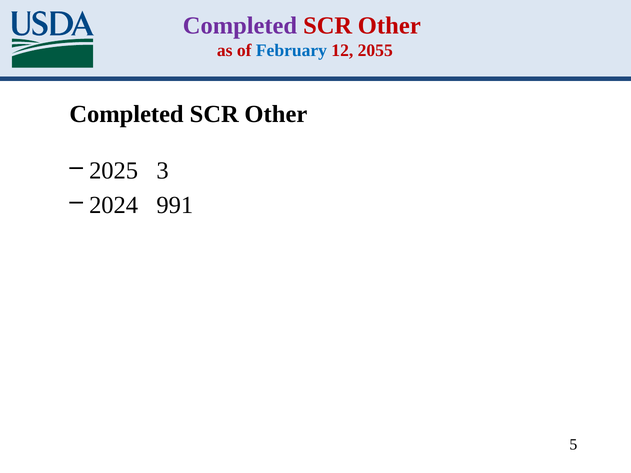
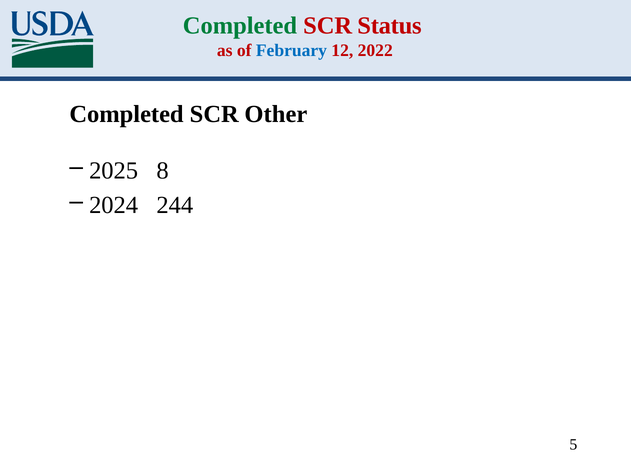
Completed at (240, 26) colour: purple -> green
Other at (389, 26): Other -> Status
2055: 2055 -> 2022
3: 3 -> 8
991: 991 -> 244
